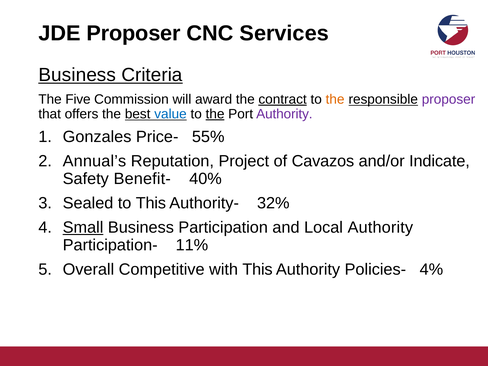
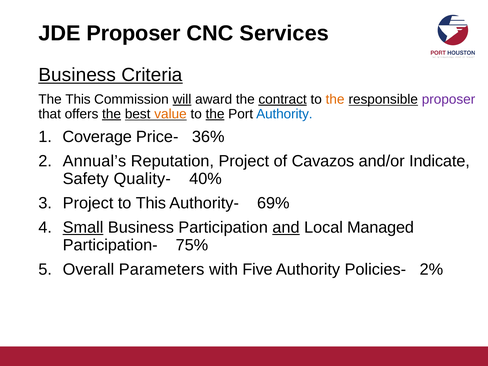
The Five: Five -> This
will underline: none -> present
the at (112, 114) underline: none -> present
value colour: blue -> orange
Authority at (284, 114) colour: purple -> blue
Gonzales: Gonzales -> Coverage
55%: 55% -> 36%
Benefit-: Benefit- -> Quality-
Sealed at (88, 203): Sealed -> Project
32%: 32% -> 69%
and underline: none -> present
Local Authority: Authority -> Managed
11%: 11% -> 75%
Competitive: Competitive -> Parameters
with This: This -> Five
4%: 4% -> 2%
